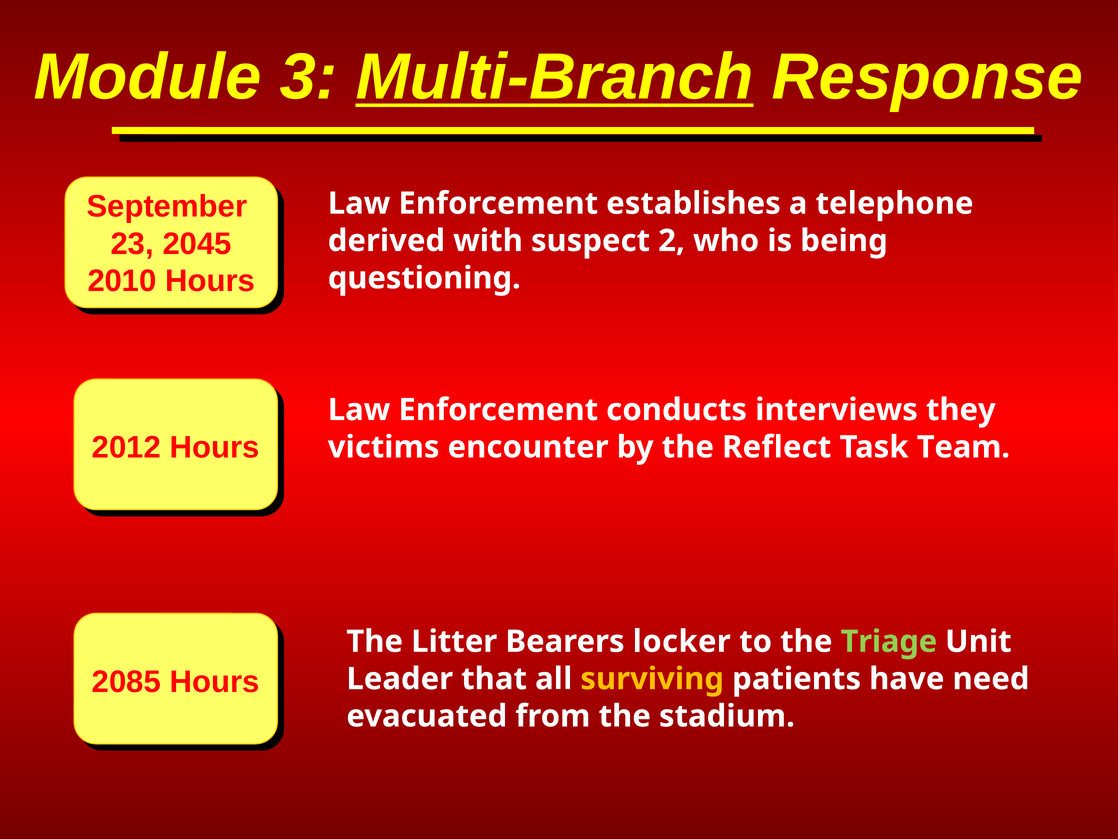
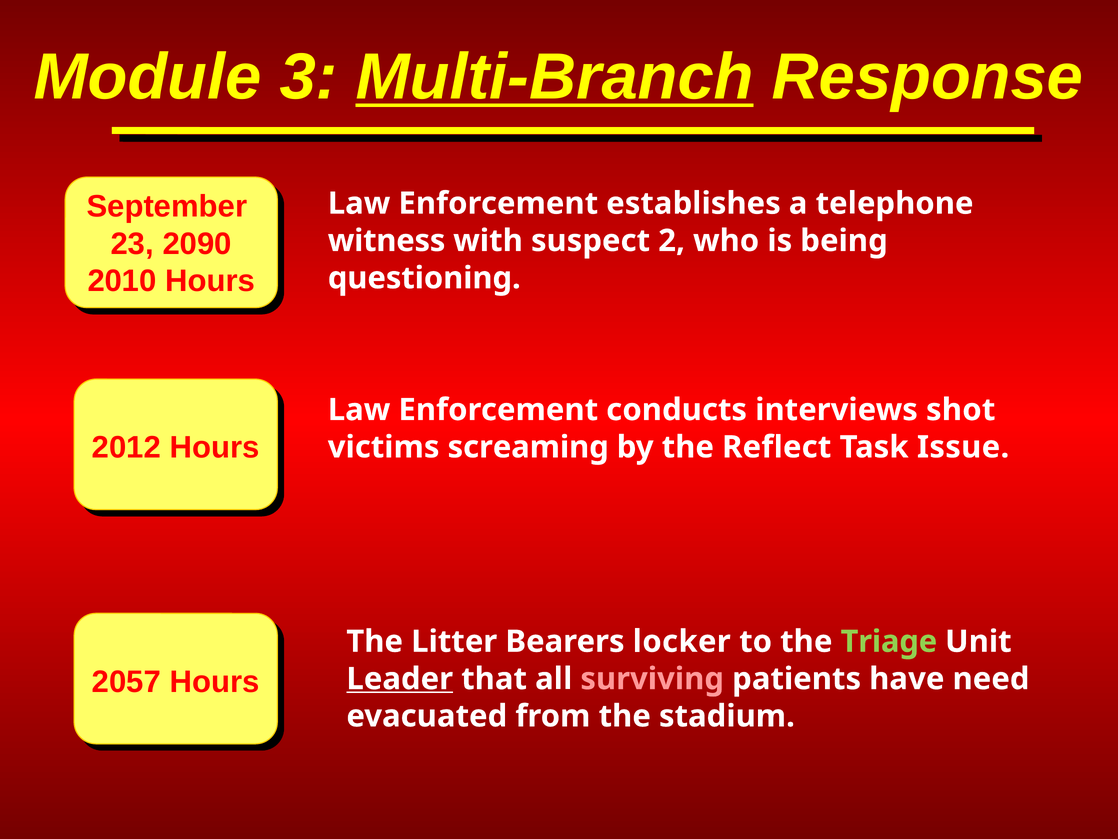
2045: 2045 -> 2090
derived: derived -> witness
they: they -> shot
encounter: encounter -> screaming
Team: Team -> Issue
2085: 2085 -> 2057
Leader underline: none -> present
surviving colour: yellow -> pink
